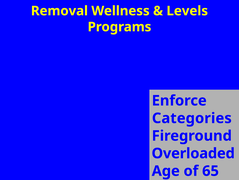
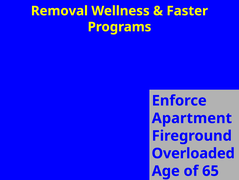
Levels: Levels -> Faster
Categories: Categories -> Apartment
